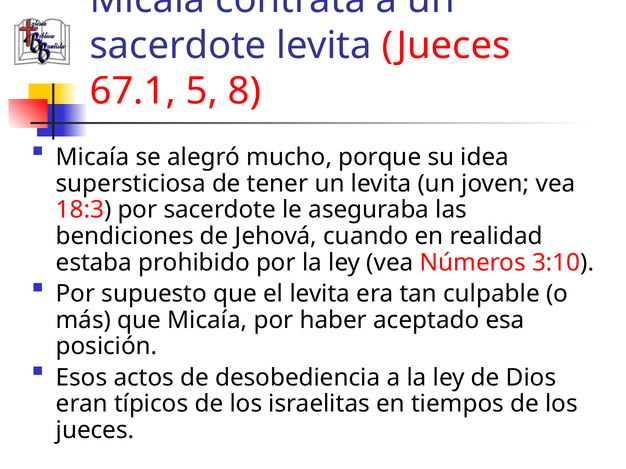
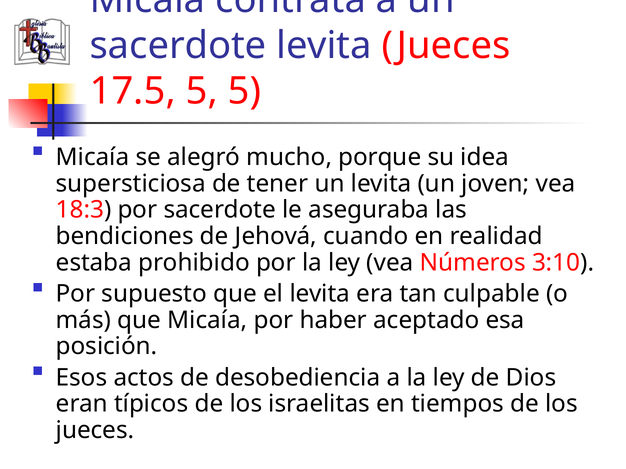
67.1: 67.1 -> 17.5
5 8: 8 -> 5
